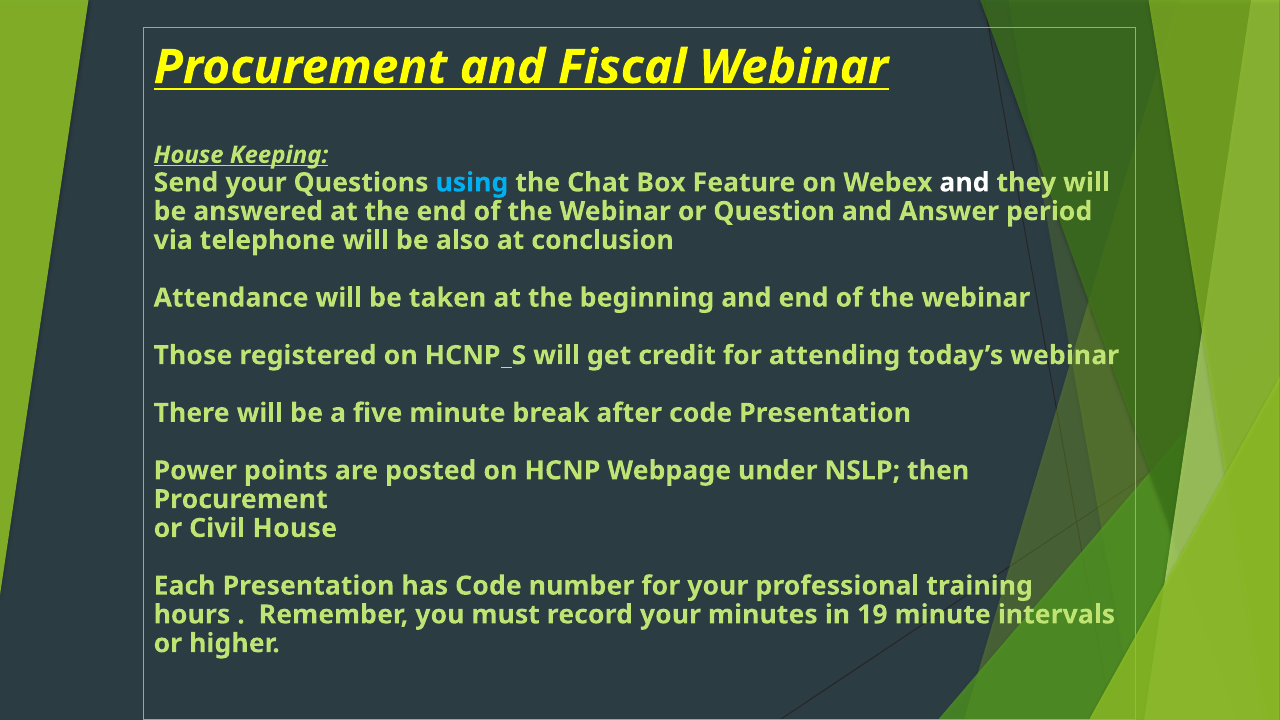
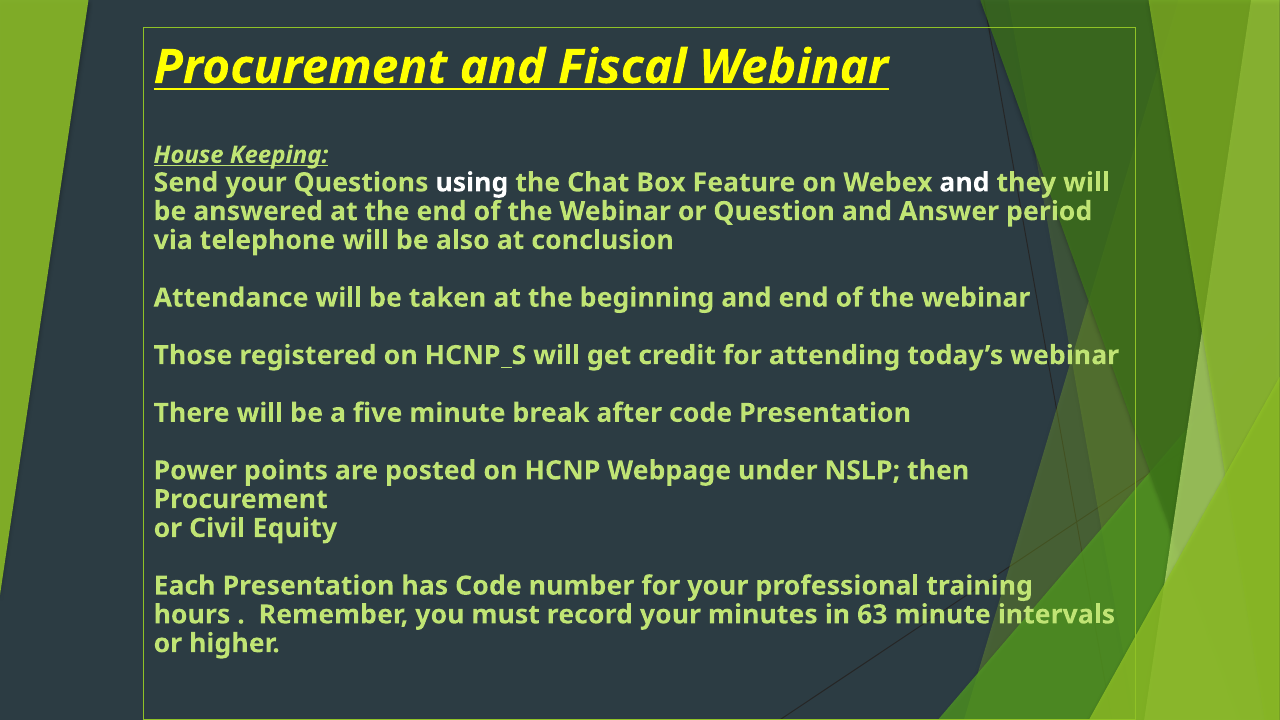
using colour: light blue -> white
Civil House: House -> Equity
19: 19 -> 63
